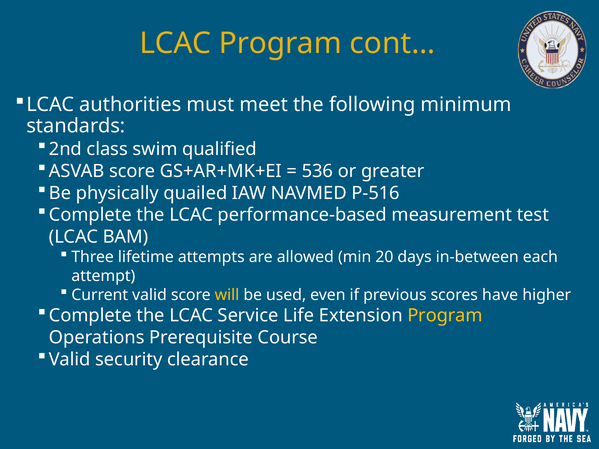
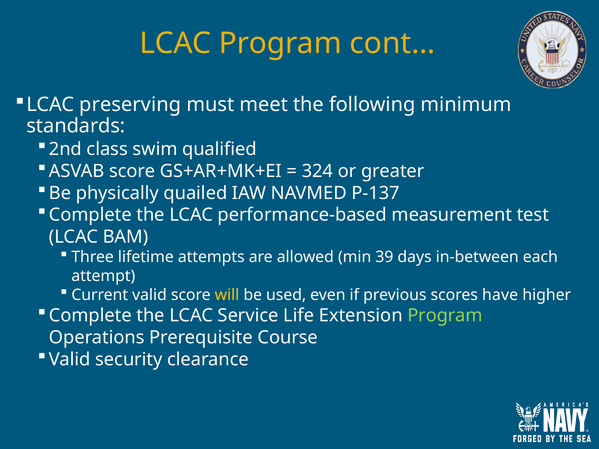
authorities: authorities -> preserving
536: 536 -> 324
P-516: P-516 -> P-137
20: 20 -> 39
Program at (445, 316) colour: yellow -> light green
